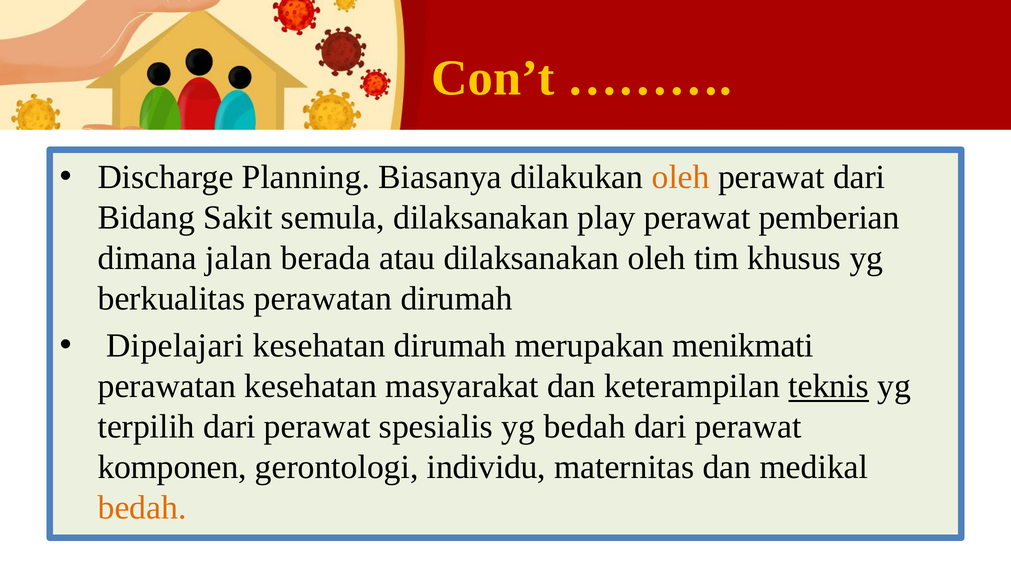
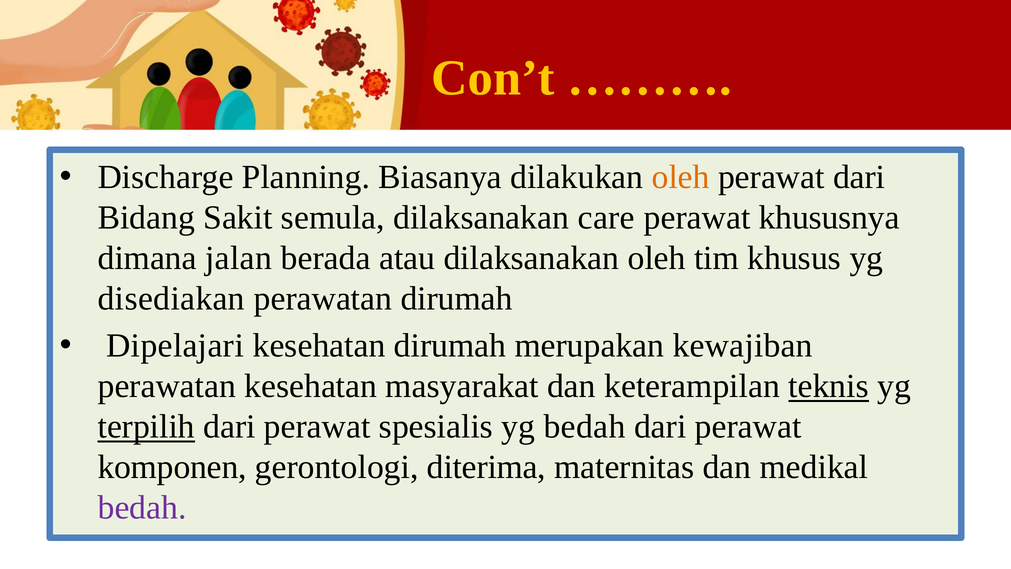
play: play -> care
pemberian: pemberian -> khususnya
berkualitas: berkualitas -> disediakan
menikmati: menikmati -> kewajiban
terpilih underline: none -> present
individu: individu -> diterima
bedah at (142, 507) colour: orange -> purple
